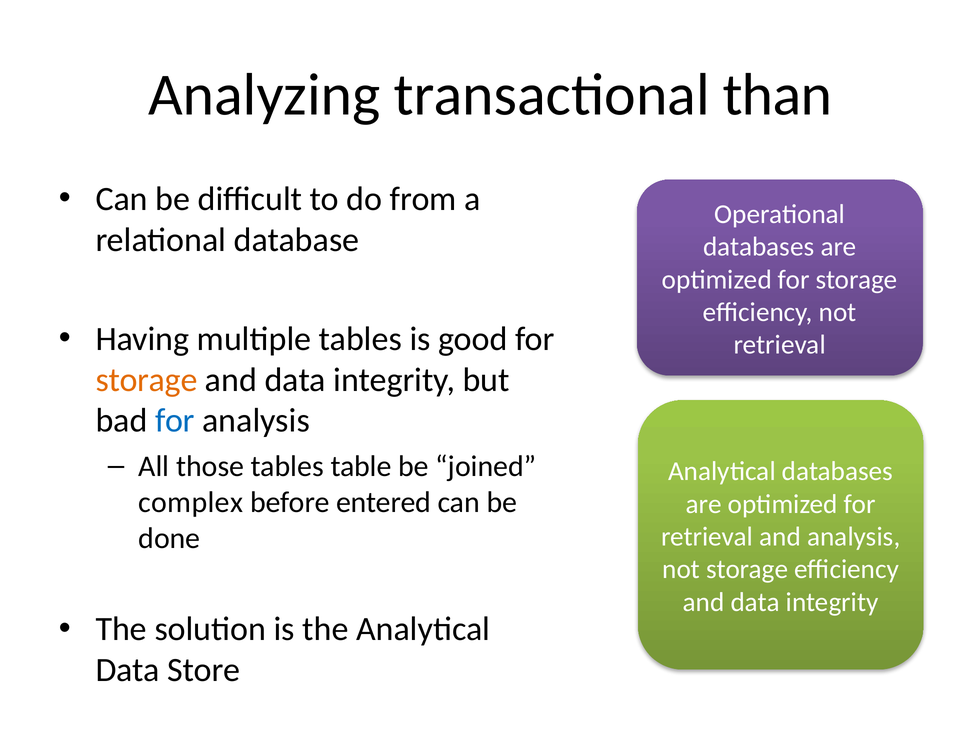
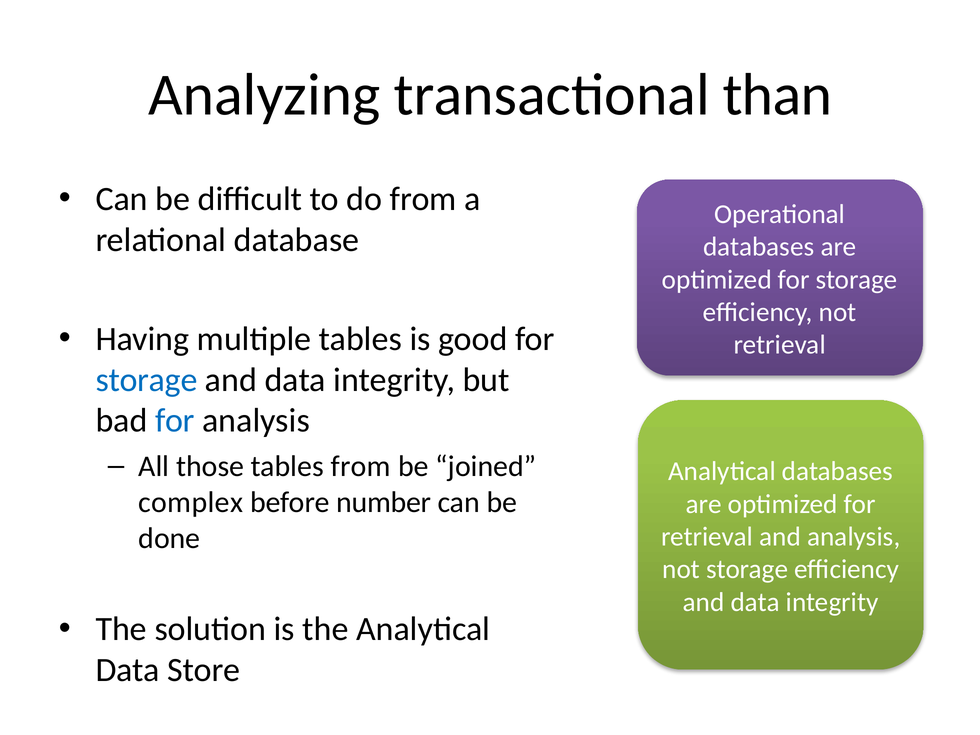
storage at (147, 380) colour: orange -> blue
tables table: table -> from
entered: entered -> number
